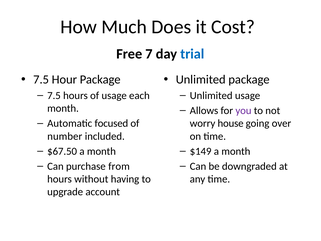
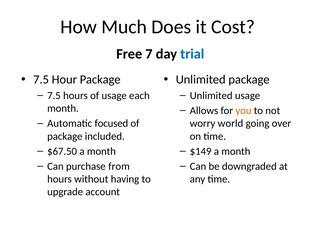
you colour: purple -> orange
house: house -> world
number at (65, 136): number -> package
